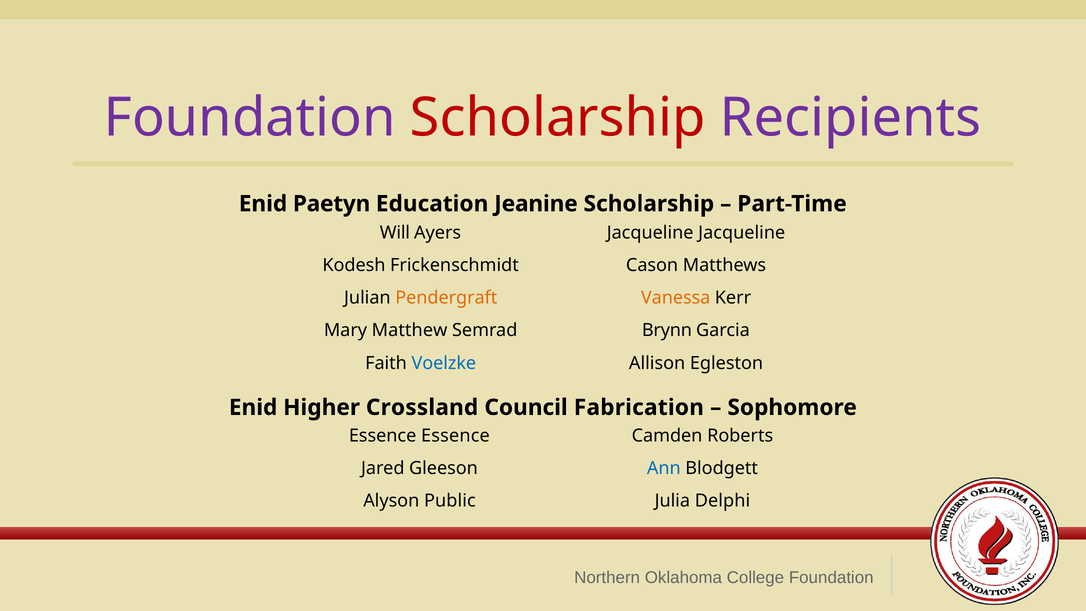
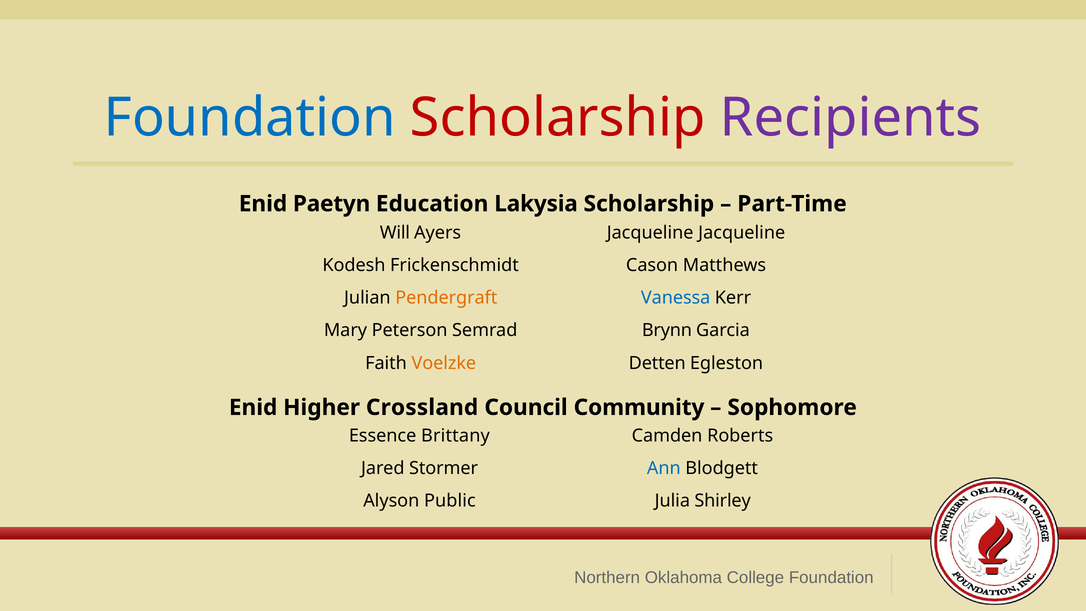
Foundation at (250, 118) colour: purple -> blue
Jeanine: Jeanine -> Lakysia
Vanessa colour: orange -> blue
Matthew: Matthew -> Peterson
Voelzke colour: blue -> orange
Allison: Allison -> Detten
Fabrication: Fabrication -> Community
Essence Essence: Essence -> Brittany
Gleeson: Gleeson -> Stormer
Delphi: Delphi -> Shirley
